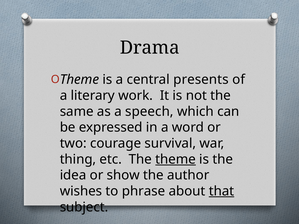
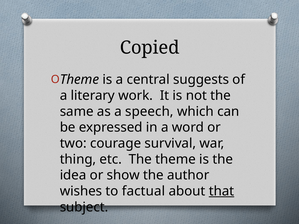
Drama: Drama -> Copied
presents: presents -> suggests
theme underline: present -> none
phrase: phrase -> factual
